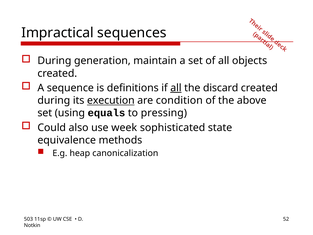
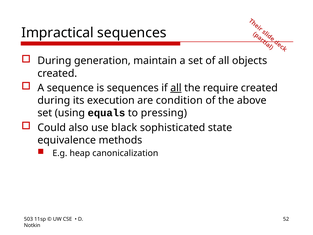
is definitions: definitions -> sequences
discard: discard -> require
execution underline: present -> none
week: week -> black
